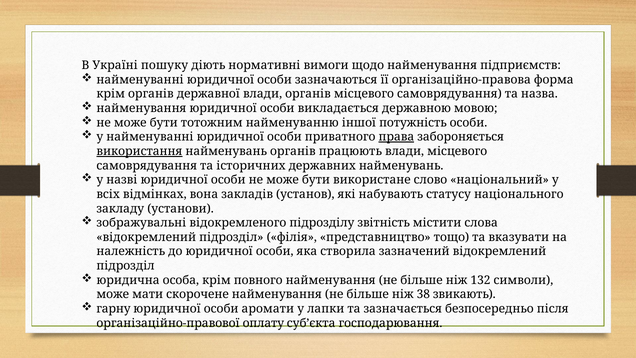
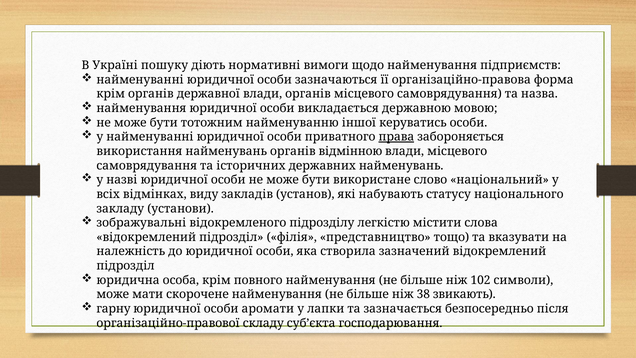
потужність: потужність -> керуватись
використання underline: present -> none
працюють: працюють -> відмінною
вона: вона -> виду
звітність: звітність -> легкістю
132: 132 -> 102
оплату: оплату -> складу
